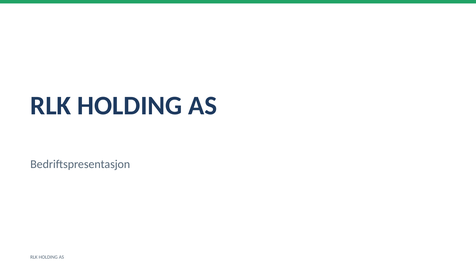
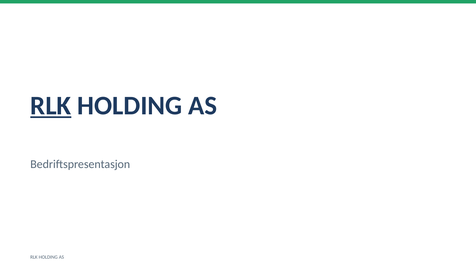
RLK at (51, 106) underline: none -> present
